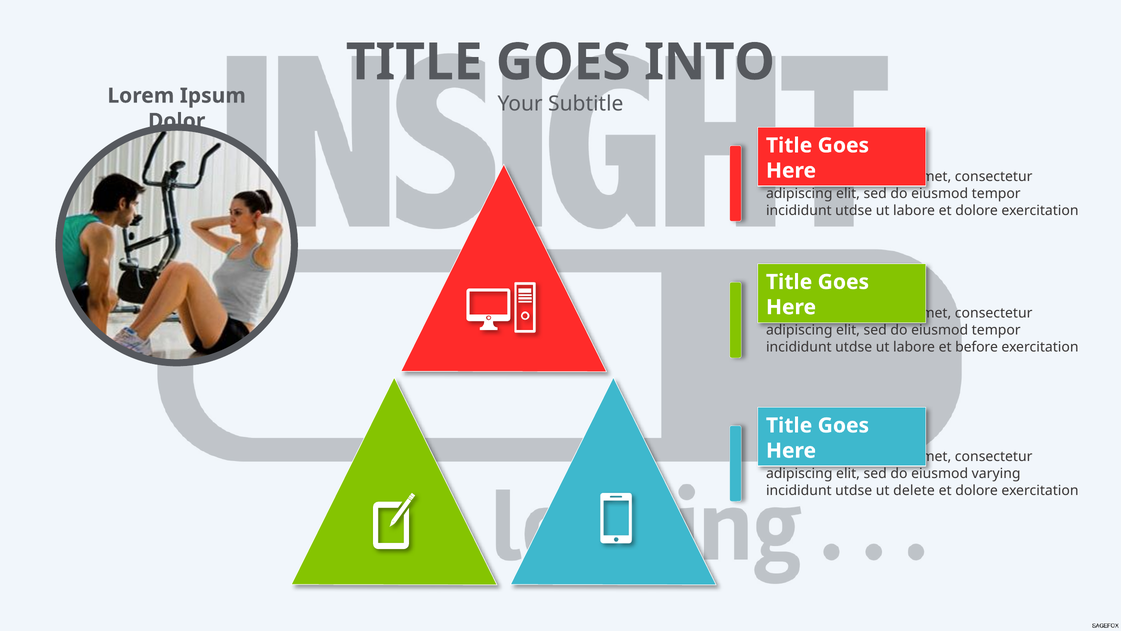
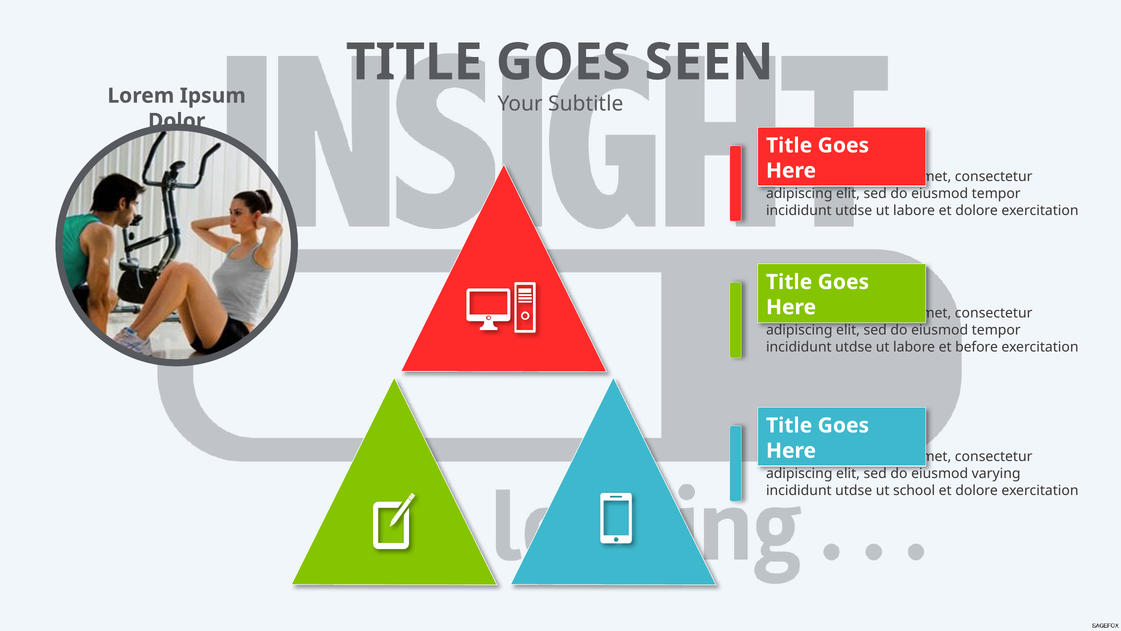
INTO: INTO -> SEEN
delete: delete -> school
